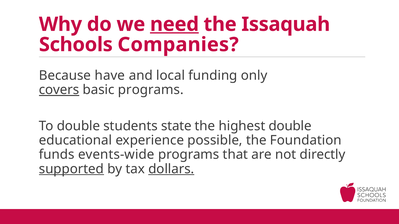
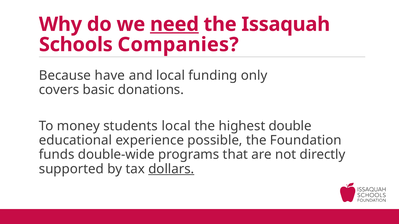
covers underline: present -> none
basic programs: programs -> donations
To double: double -> money
students state: state -> local
events-wide: events-wide -> double-wide
supported underline: present -> none
